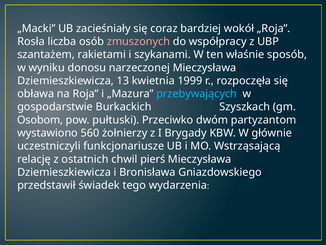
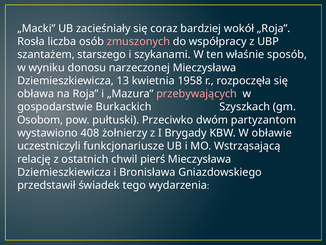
rakietami: rakietami -> starszego
1999: 1999 -> 1958
przebywających colour: light blue -> pink
560: 560 -> 408
głównie: głównie -> obławie
